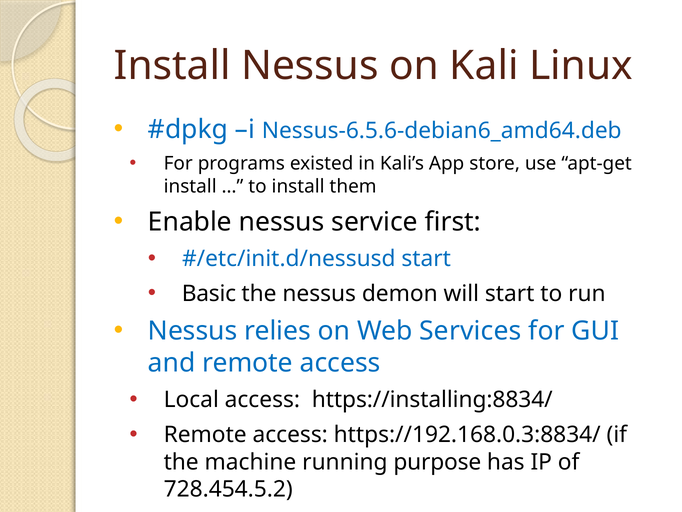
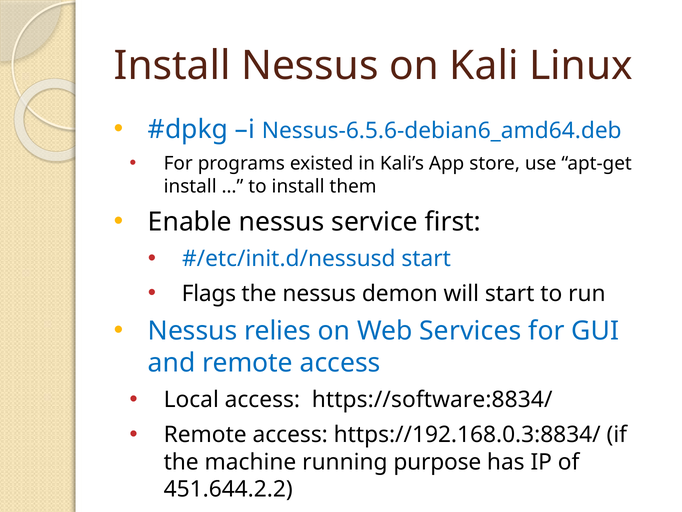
Basic: Basic -> Flags
https://installing:8834/: https://installing:8834/ -> https://software:8834/
728.454.5.2: 728.454.5.2 -> 451.644.2.2
